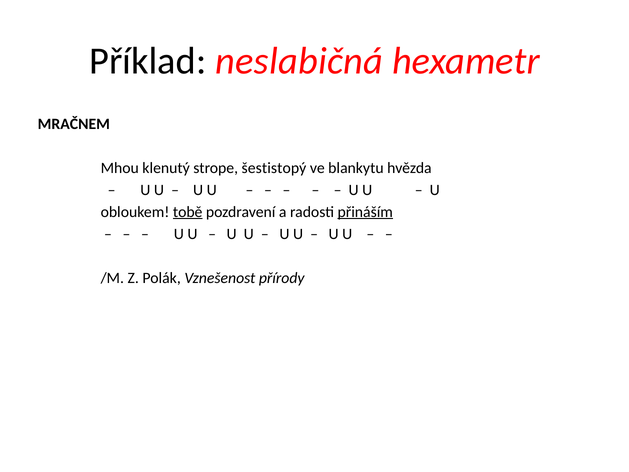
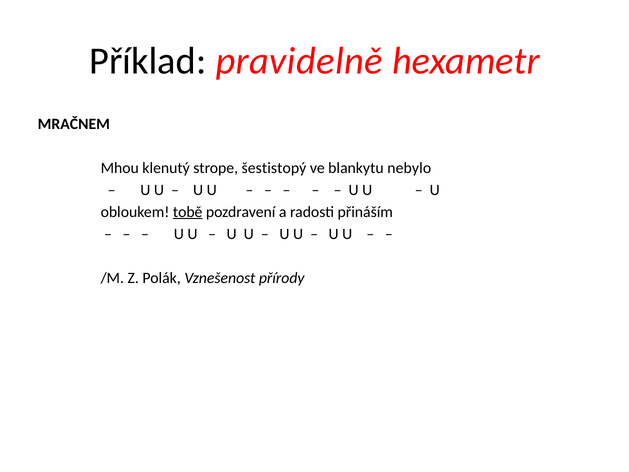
neslabičná: neslabičná -> pravidelně
hvězda: hvězda -> nebylo
přináším underline: present -> none
